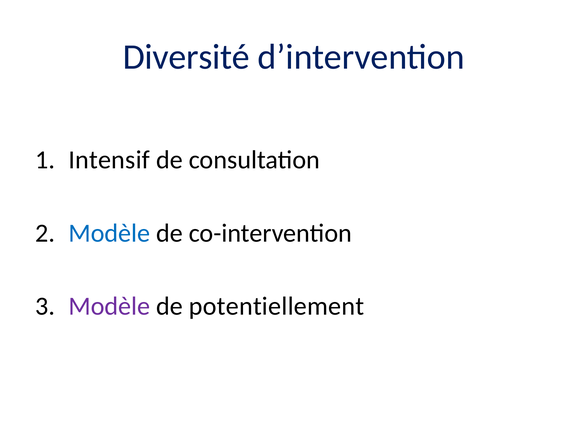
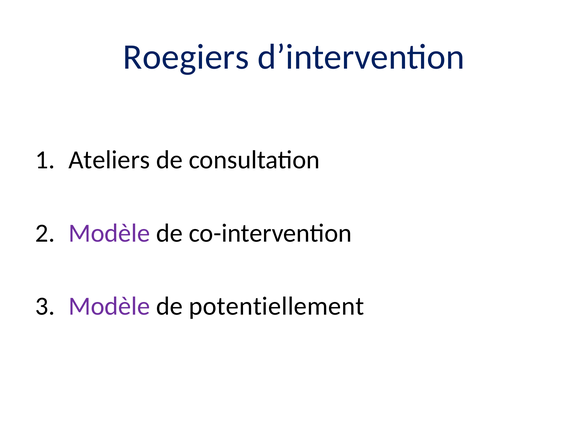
Diversité: Diversité -> Roegiers
Intensif: Intensif -> Ateliers
Modèle at (109, 233) colour: blue -> purple
